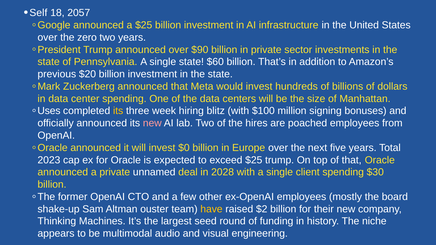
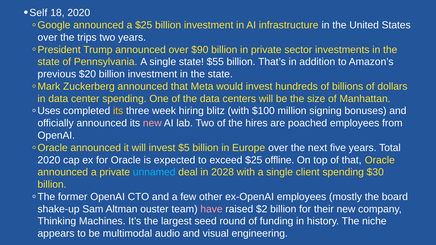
18 2057: 2057 -> 2020
zero: zero -> trips
$60: $60 -> $55
$0: $0 -> $5
2023 at (49, 160): 2023 -> 2020
$25 trump: trump -> offline
unnamed colour: white -> light blue
have colour: yellow -> pink
